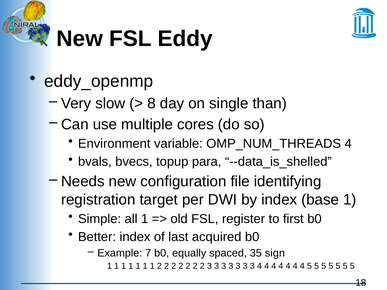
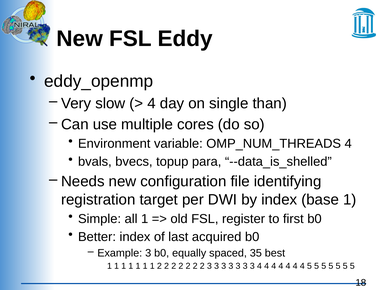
8 at (152, 103): 8 -> 4
Example 7: 7 -> 3
sign: sign -> best
